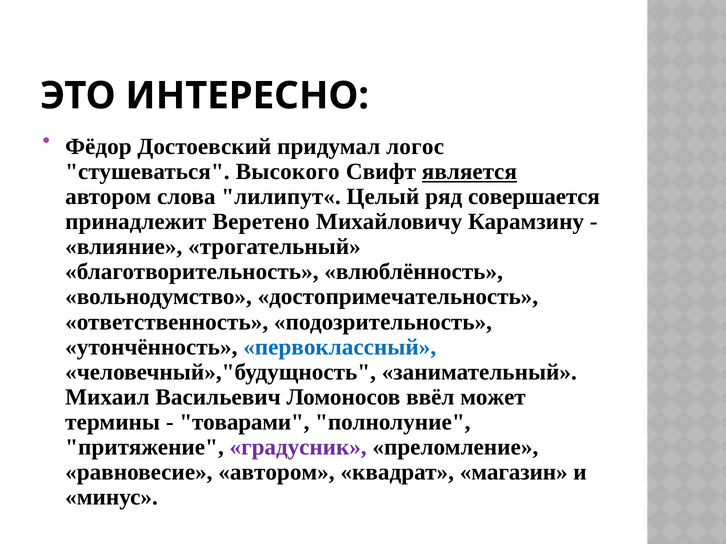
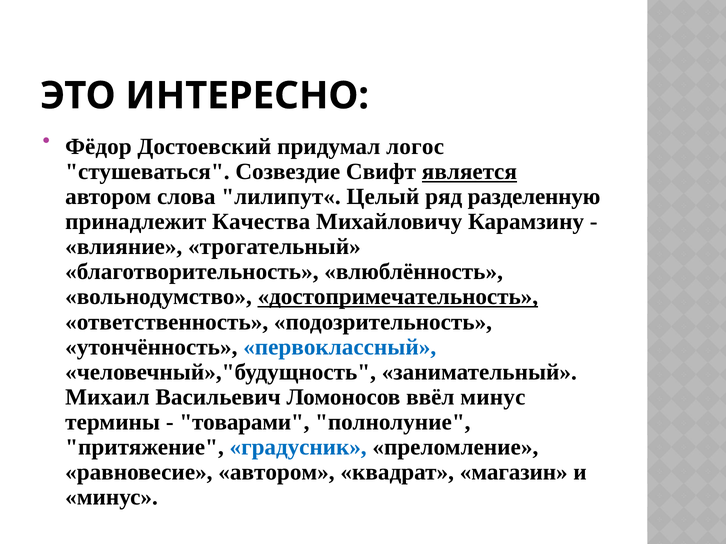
Высокого: Высокого -> Созвездие
совершается: совершается -> разделенную
Веретено: Веретено -> Качества
достопримечательность underline: none -> present
ввёл может: может -> минус
градусник colour: purple -> blue
